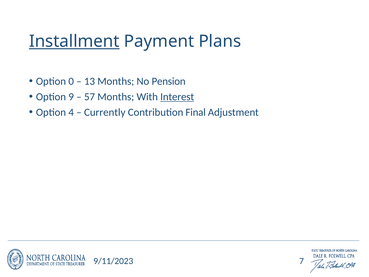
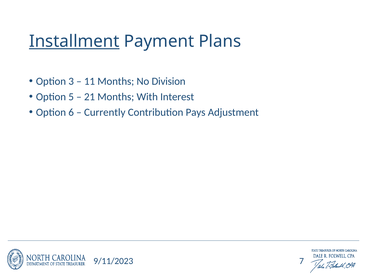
0: 0 -> 3
13: 13 -> 11
Pension: Pension -> Division
9: 9 -> 5
57: 57 -> 21
Interest underline: present -> none
4: 4 -> 6
Final: Final -> Pays
